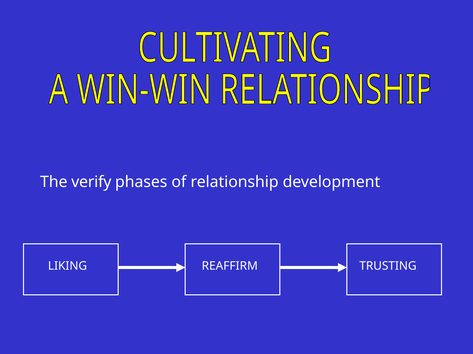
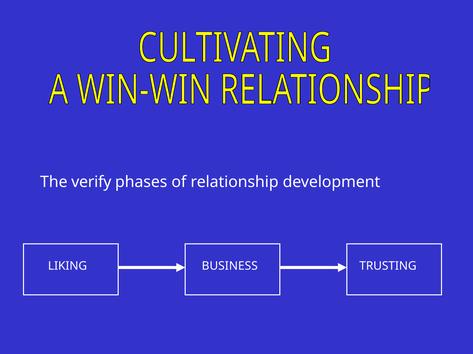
REAFFIRM: REAFFIRM -> BUSINESS
